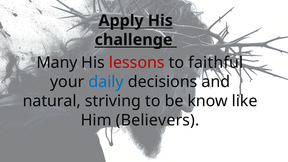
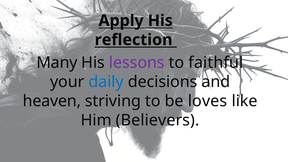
challenge: challenge -> reflection
lessons colour: red -> purple
natural: natural -> heaven
know: know -> loves
